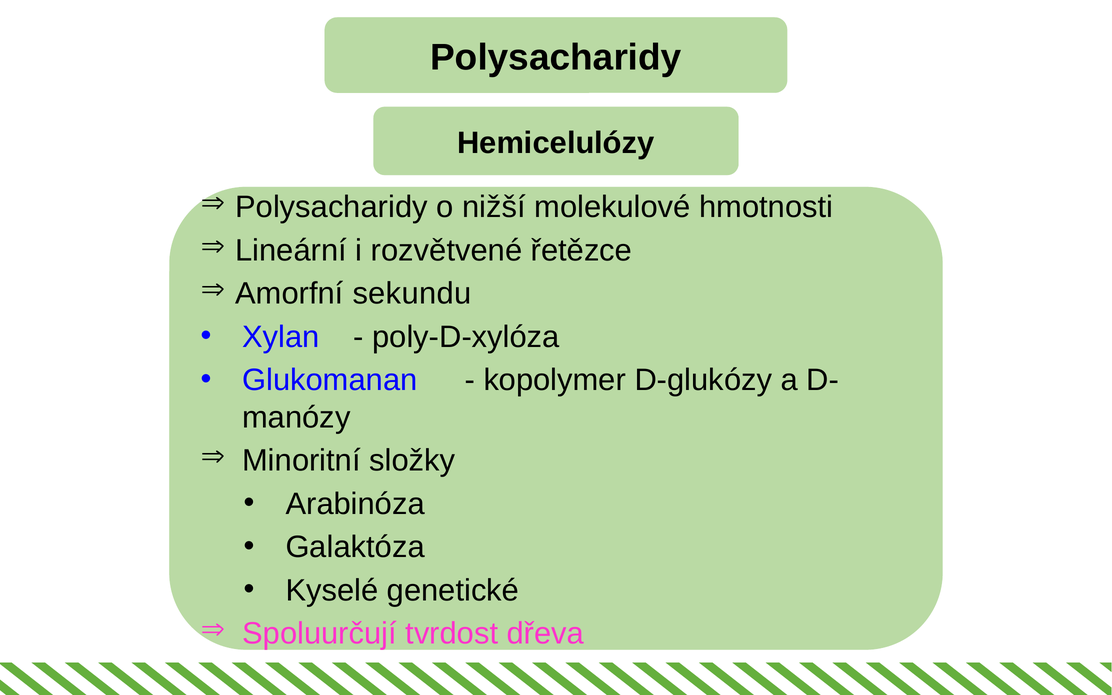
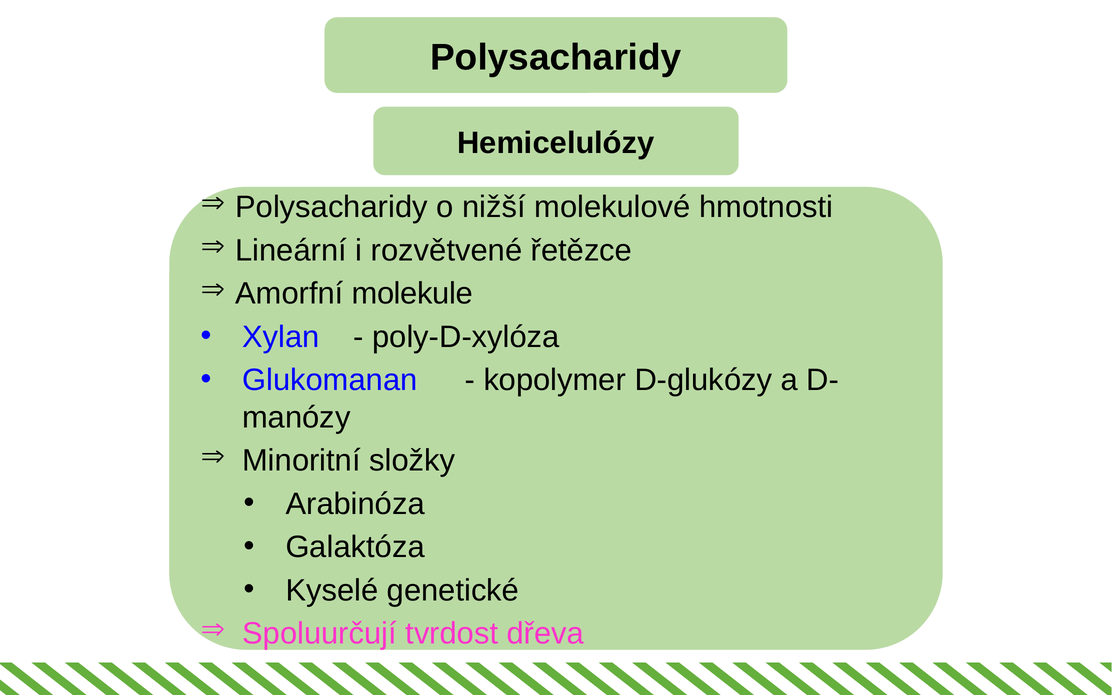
sekundu: sekundu -> molekule
